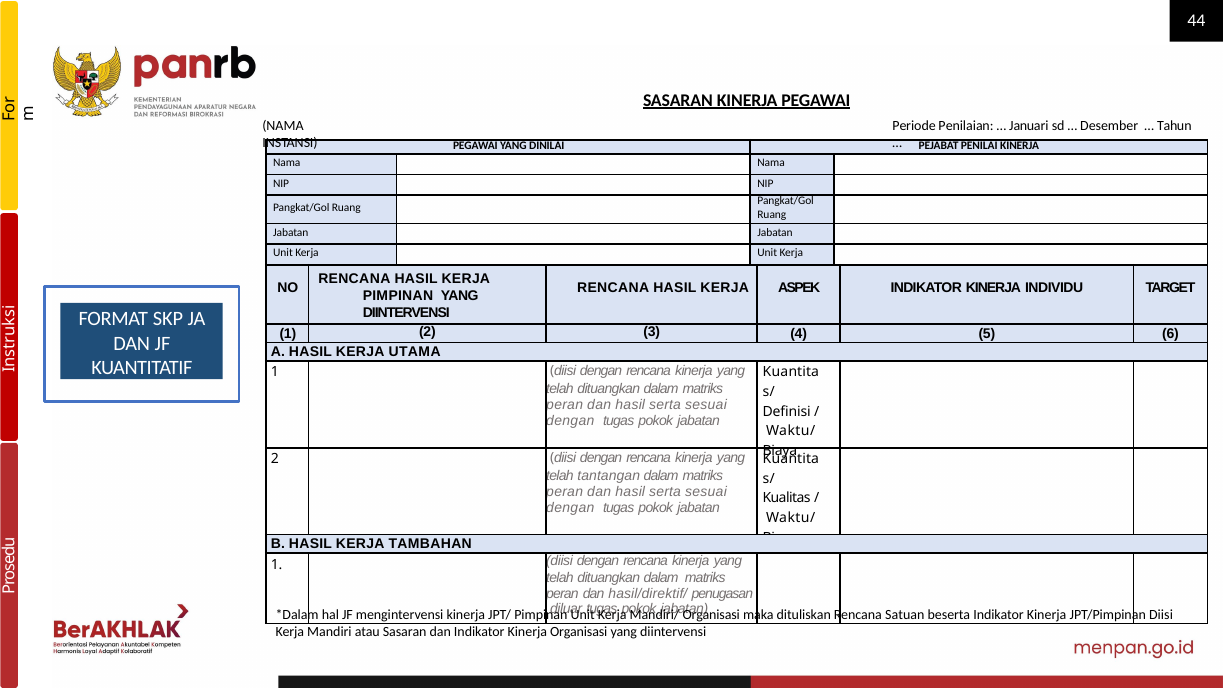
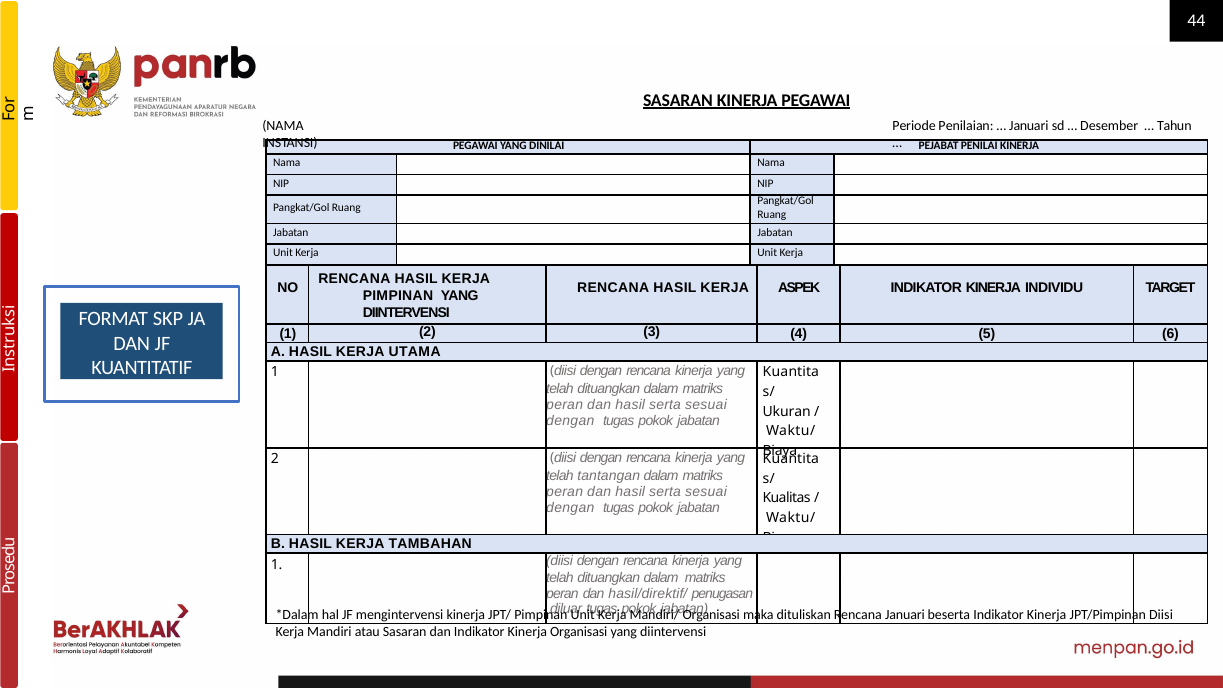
Definisi: Definisi -> Ukuran
Rencana Satuan: Satuan -> Januari
